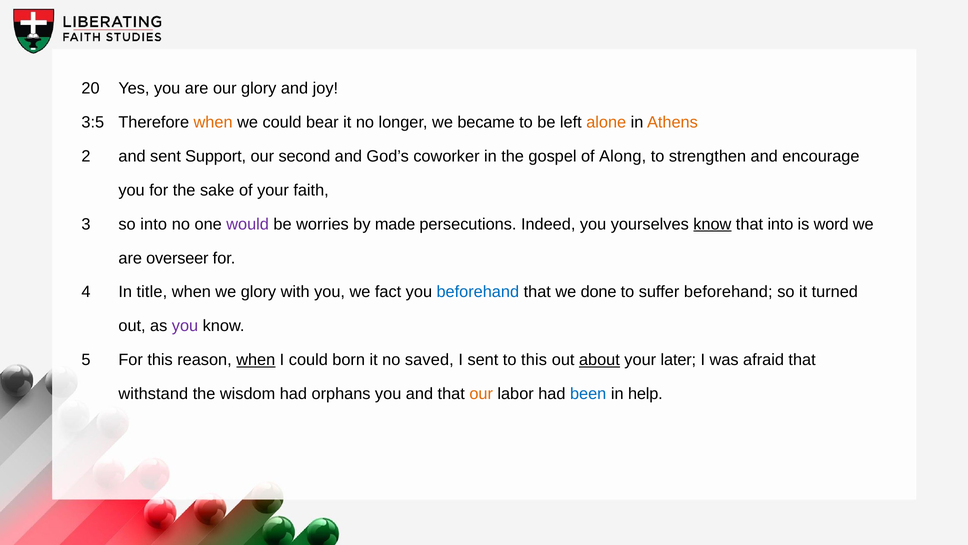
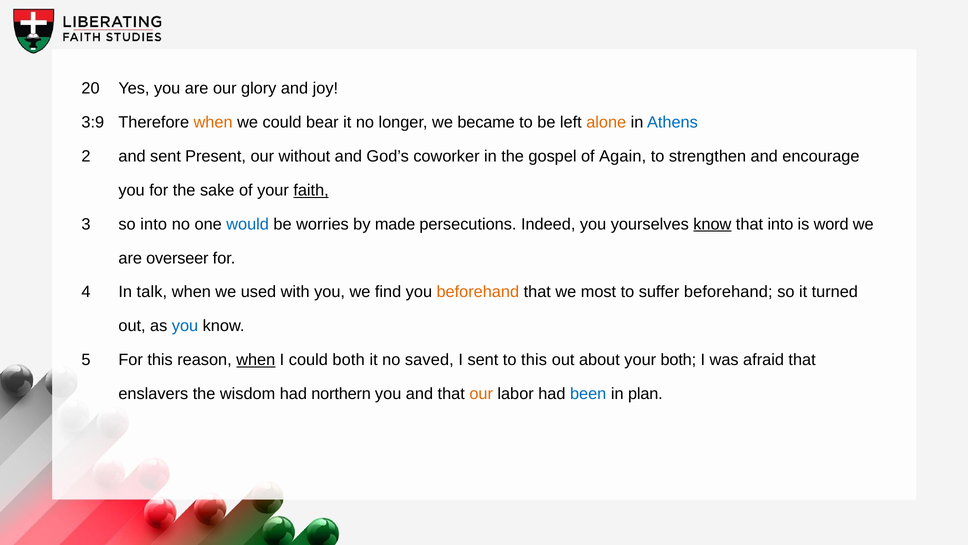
3:5: 3:5 -> 3:9
Athens colour: orange -> blue
Support: Support -> Present
second: second -> without
Along: Along -> Again
faith underline: none -> present
would colour: purple -> blue
title: title -> talk
we glory: glory -> used
fact: fact -> find
beforehand at (478, 292) colour: blue -> orange
done: done -> most
you at (185, 326) colour: purple -> blue
could born: born -> both
about underline: present -> none
your later: later -> both
withstand: withstand -> enslavers
orphans: orphans -> northern
help: help -> plan
